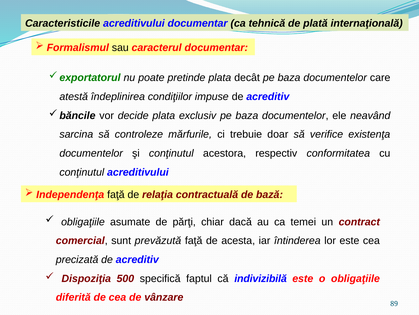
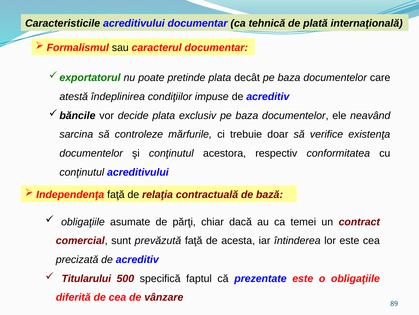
Dispoziţia: Dispoziţia -> Titularului
indivizibilă: indivizibilă -> prezentate
